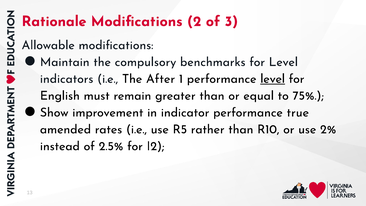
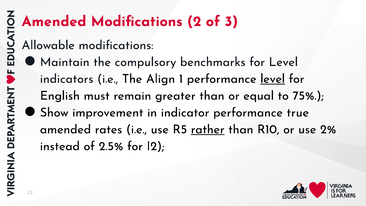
Rationale at (54, 21): Rationale -> Amended
After: After -> Align
rather underline: none -> present
